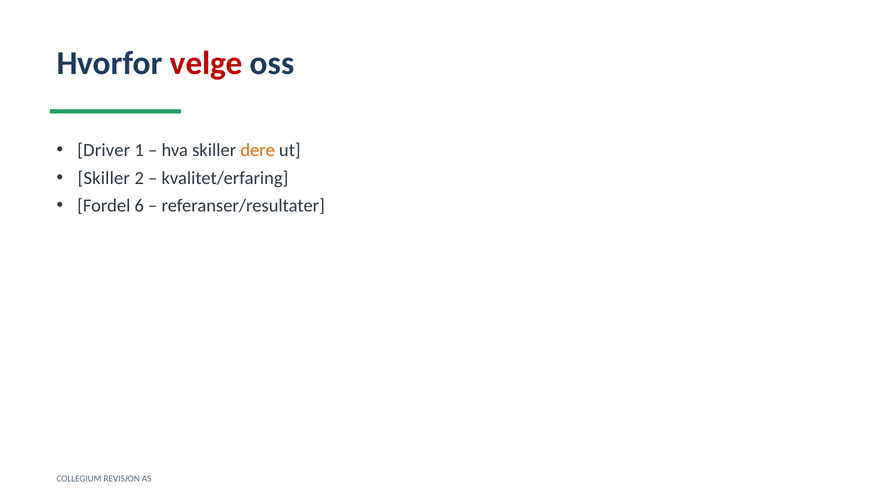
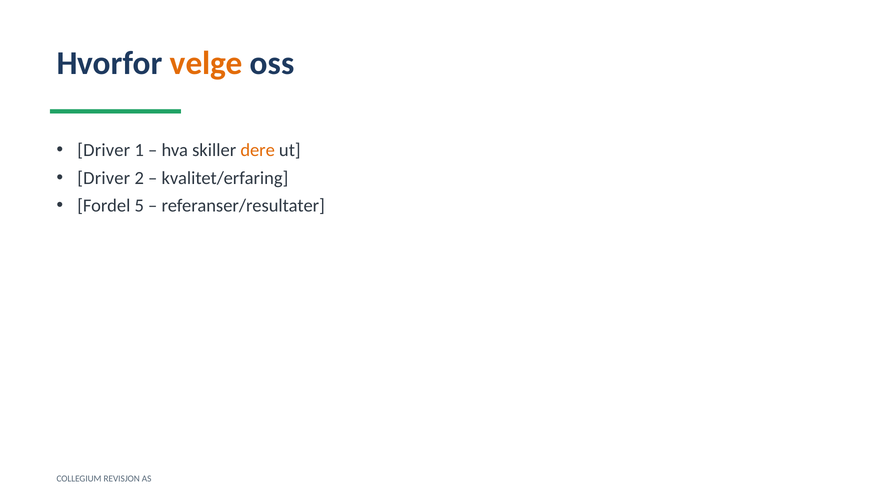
velge colour: red -> orange
Skiller at (104, 178): Skiller -> Driver
6: 6 -> 5
